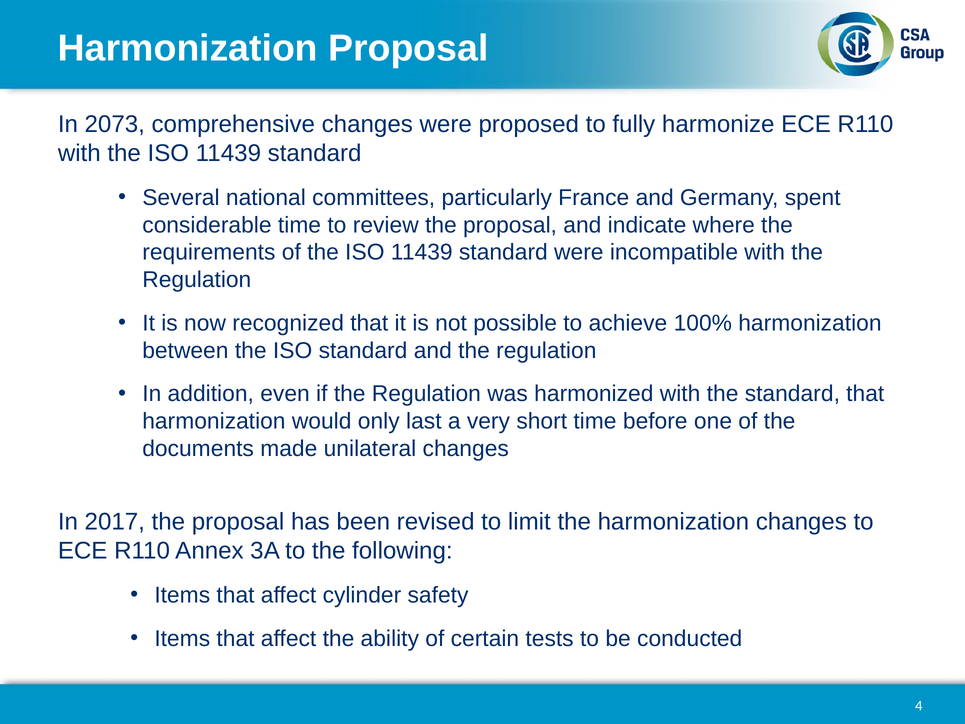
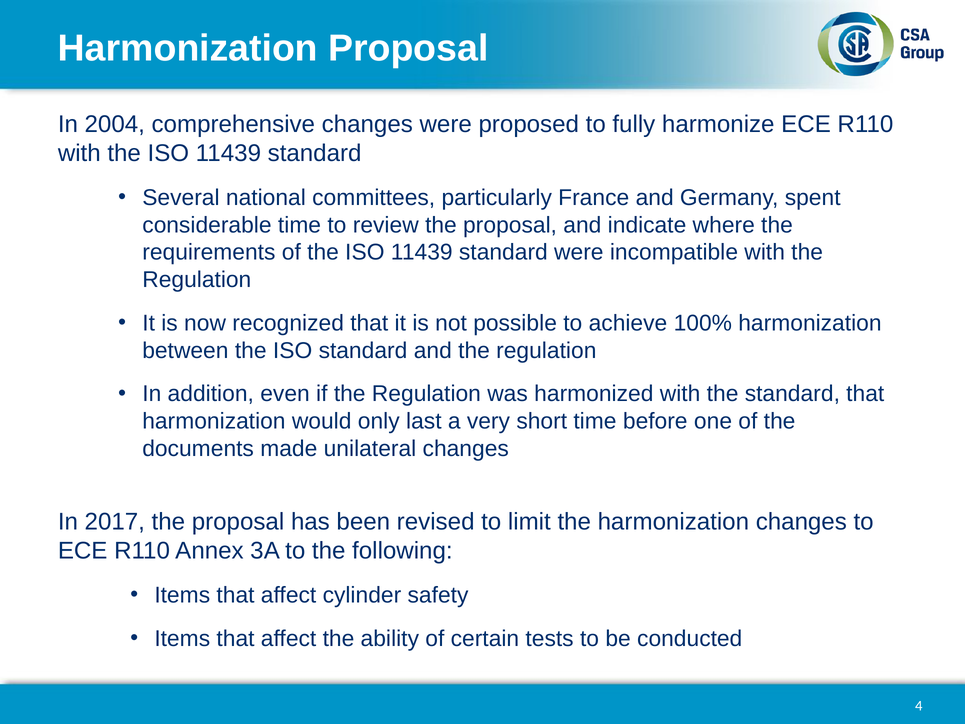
2073: 2073 -> 2004
